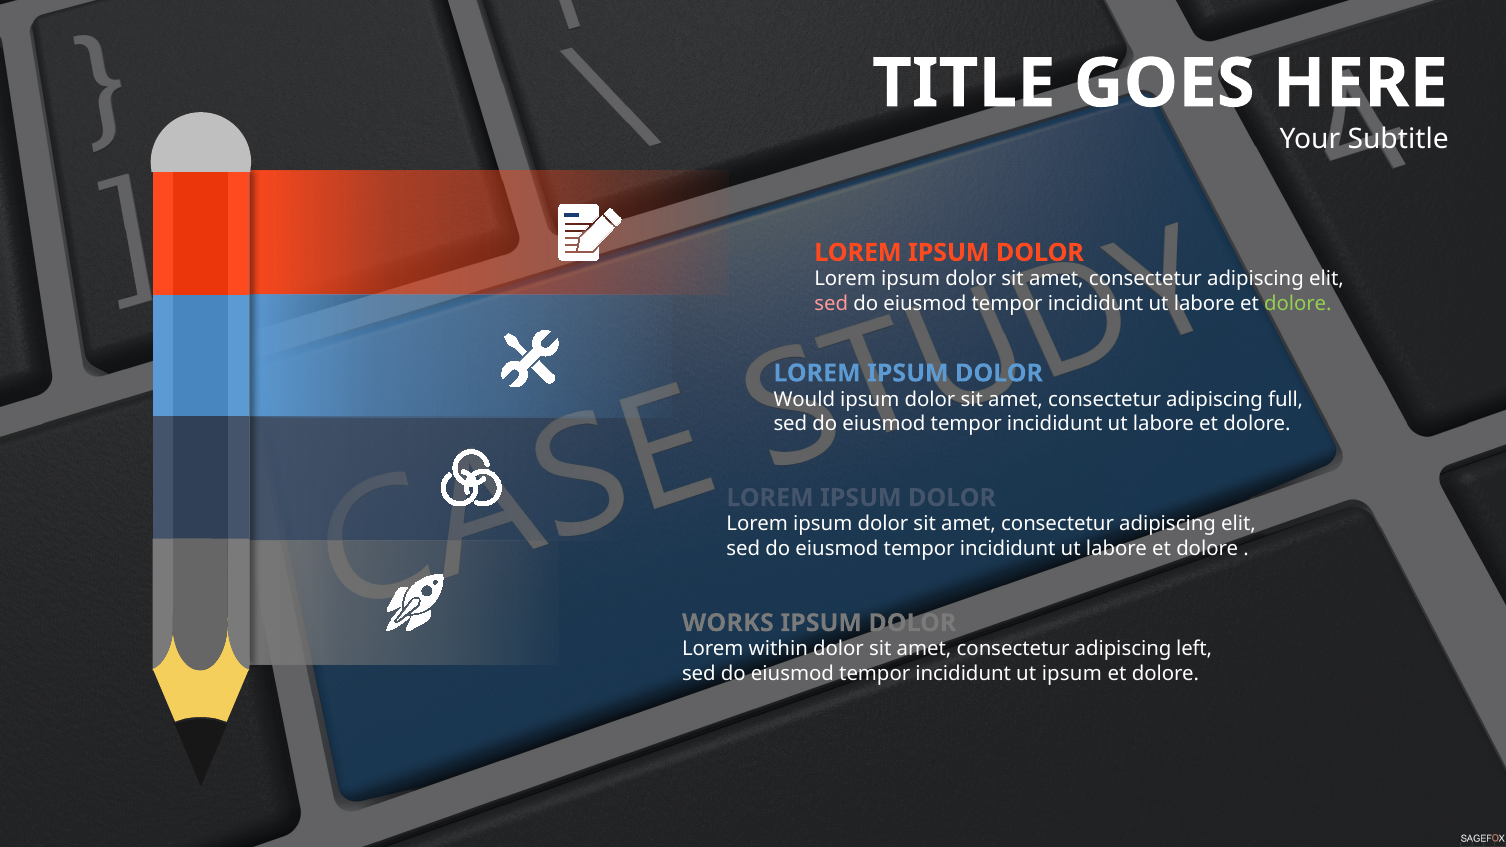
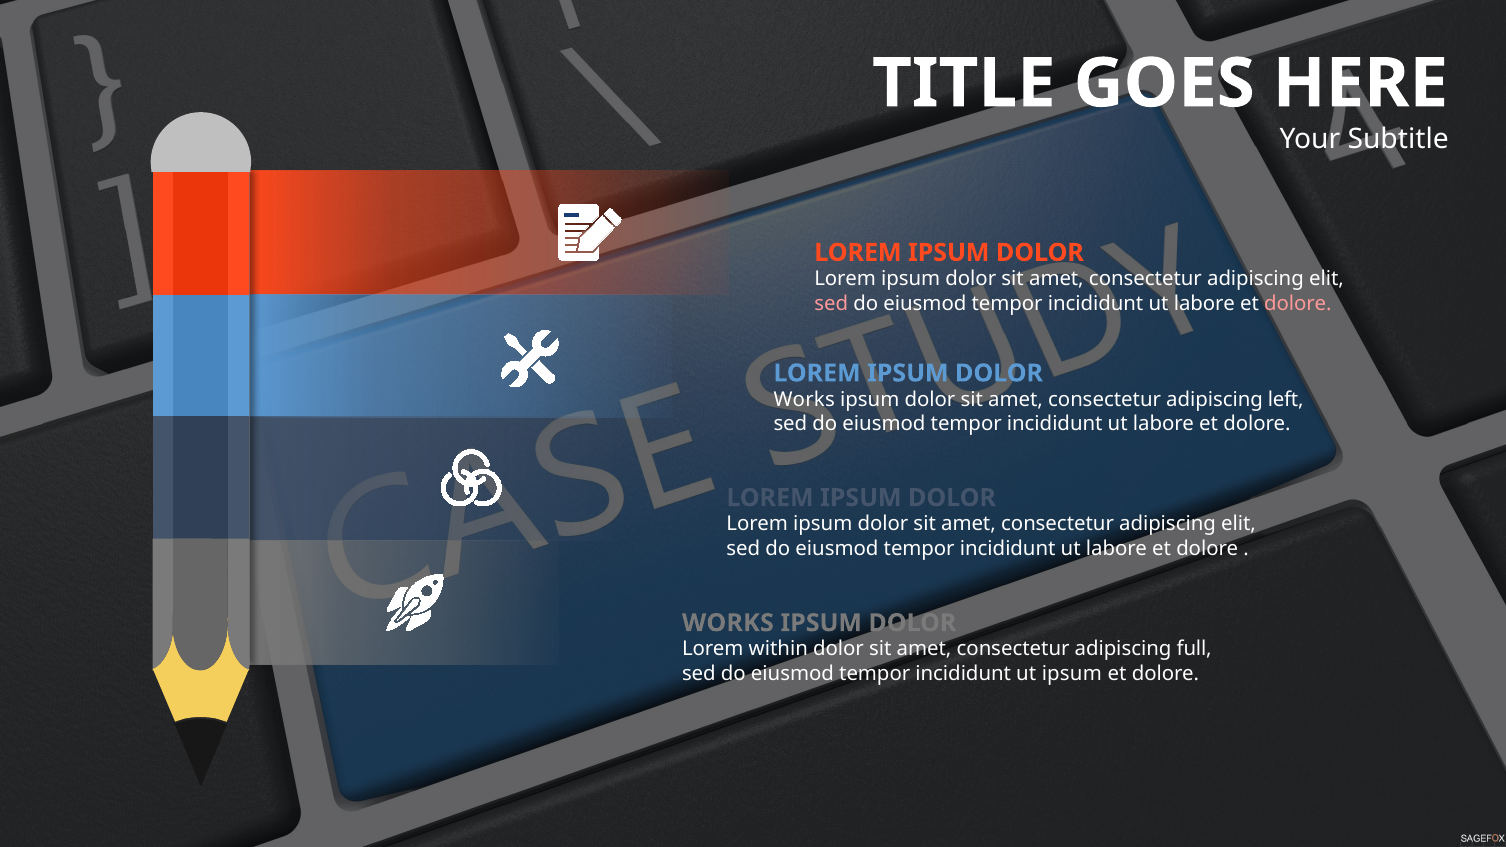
dolore at (1298, 303) colour: light green -> pink
Would at (804, 399): Would -> Works
full: full -> left
left: left -> full
